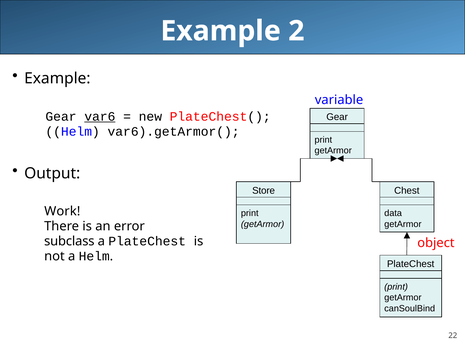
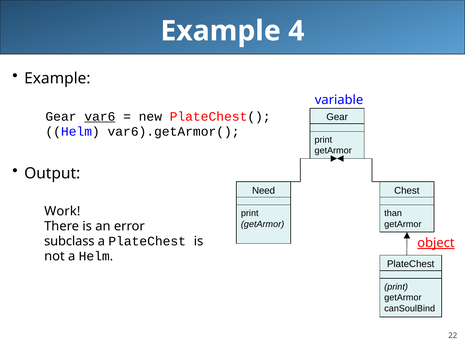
2: 2 -> 4
Store: Store -> Need
data: data -> than
object underline: none -> present
